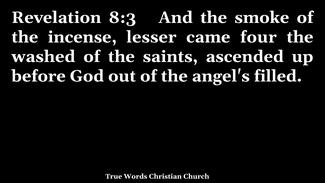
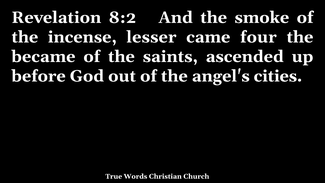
8:3: 8:3 -> 8:2
washed: washed -> became
filled: filled -> cities
